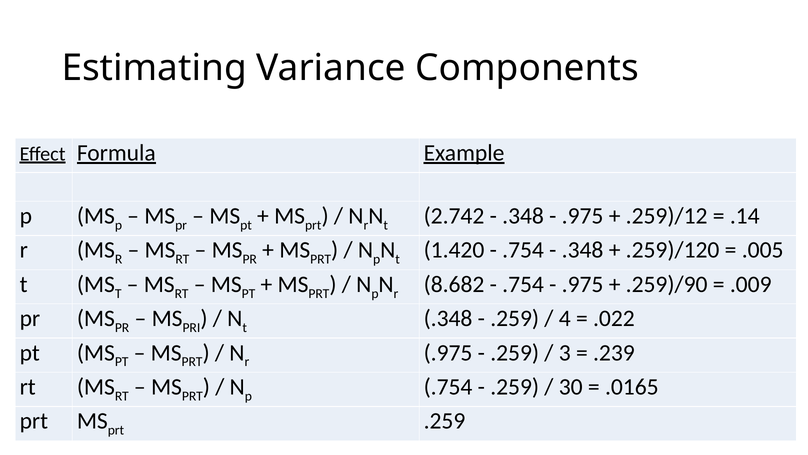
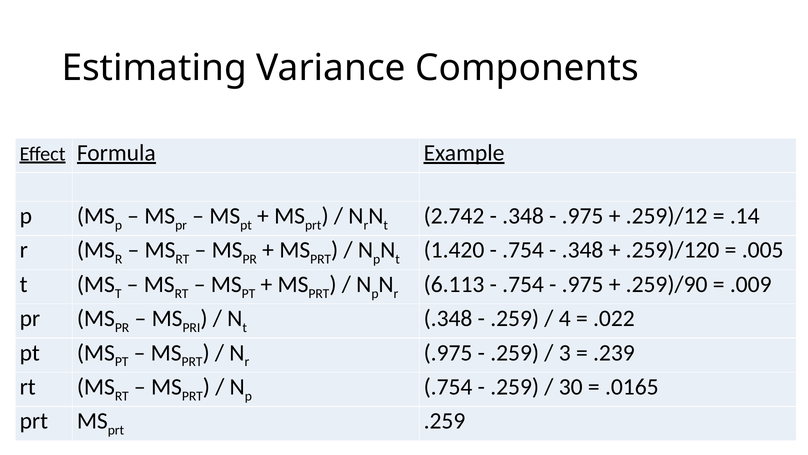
8.682: 8.682 -> 6.113
